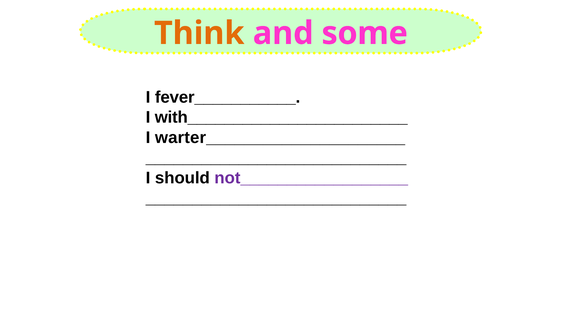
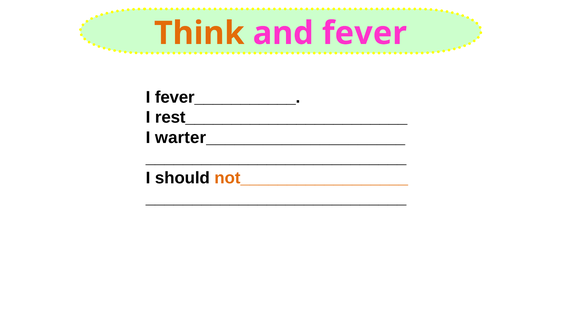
some: some -> fever
with________________________: with________________________ -> rest________________________
not__________________ colour: purple -> orange
